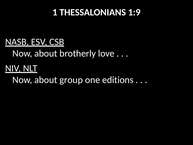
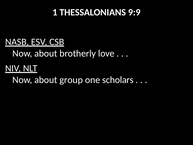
1:9: 1:9 -> 9:9
editions: editions -> scholars
